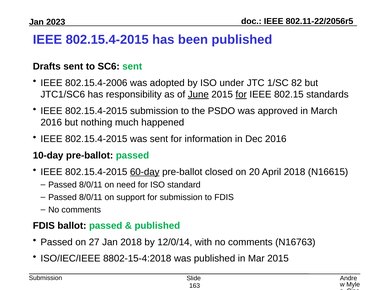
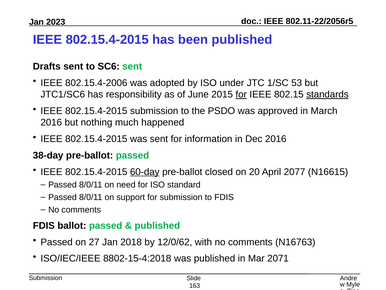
82: 82 -> 53
June underline: present -> none
standards underline: none -> present
10-day: 10-day -> 38-day
April 2018: 2018 -> 2077
12/0/14: 12/0/14 -> 12/0/62
Mar 2015: 2015 -> 2071
